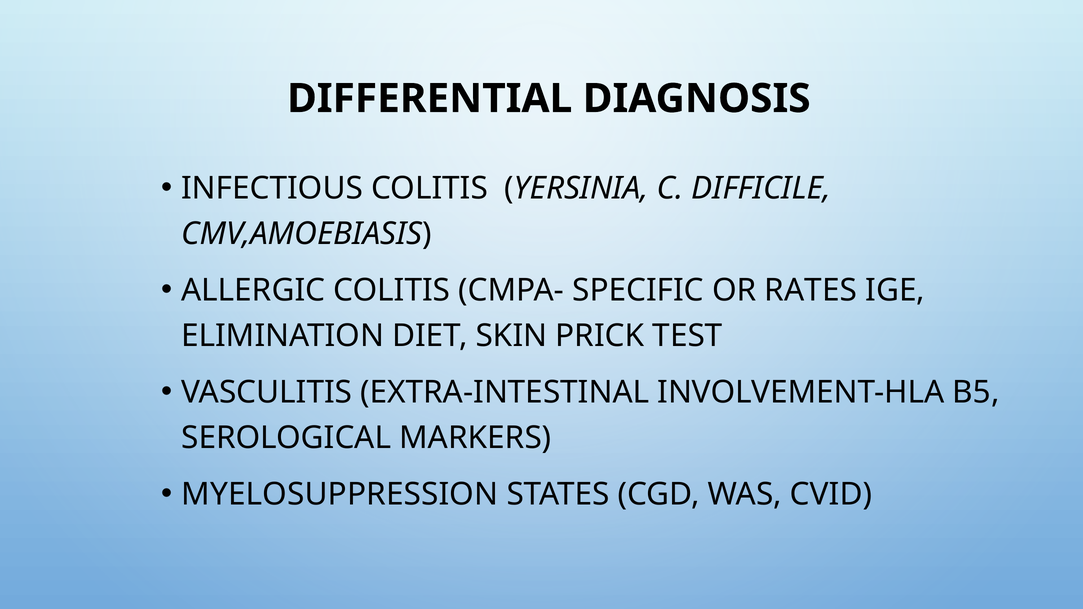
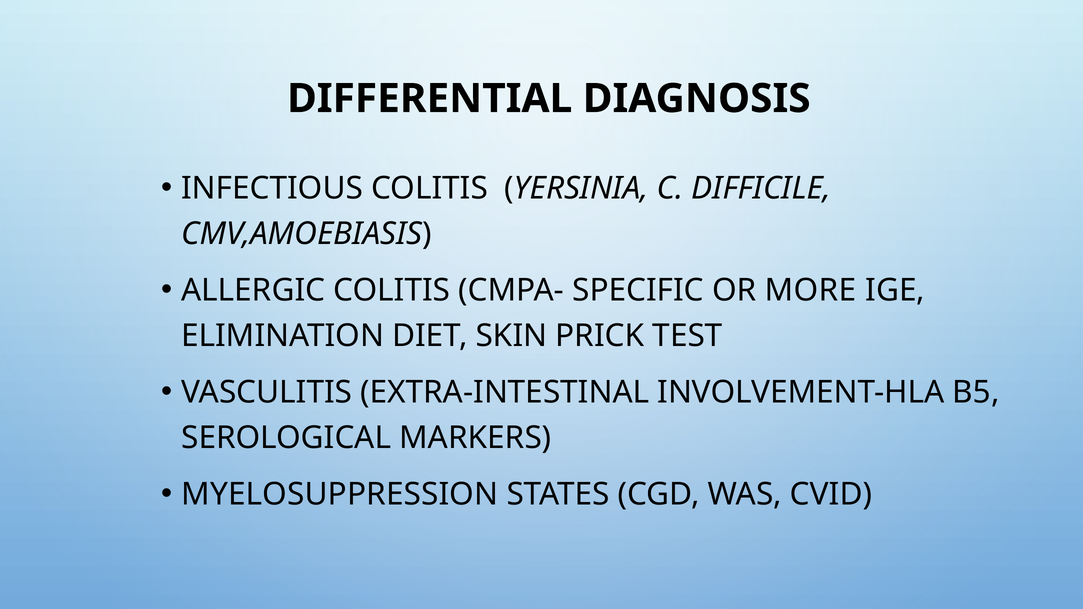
RATES: RATES -> MORE
